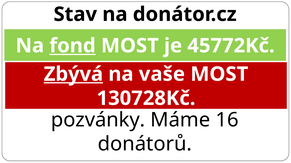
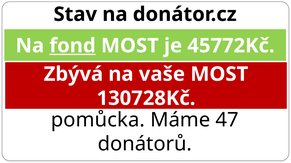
Zbývá underline: present -> none
pozvánky: pozvánky -> pomůcka
16: 16 -> 47
